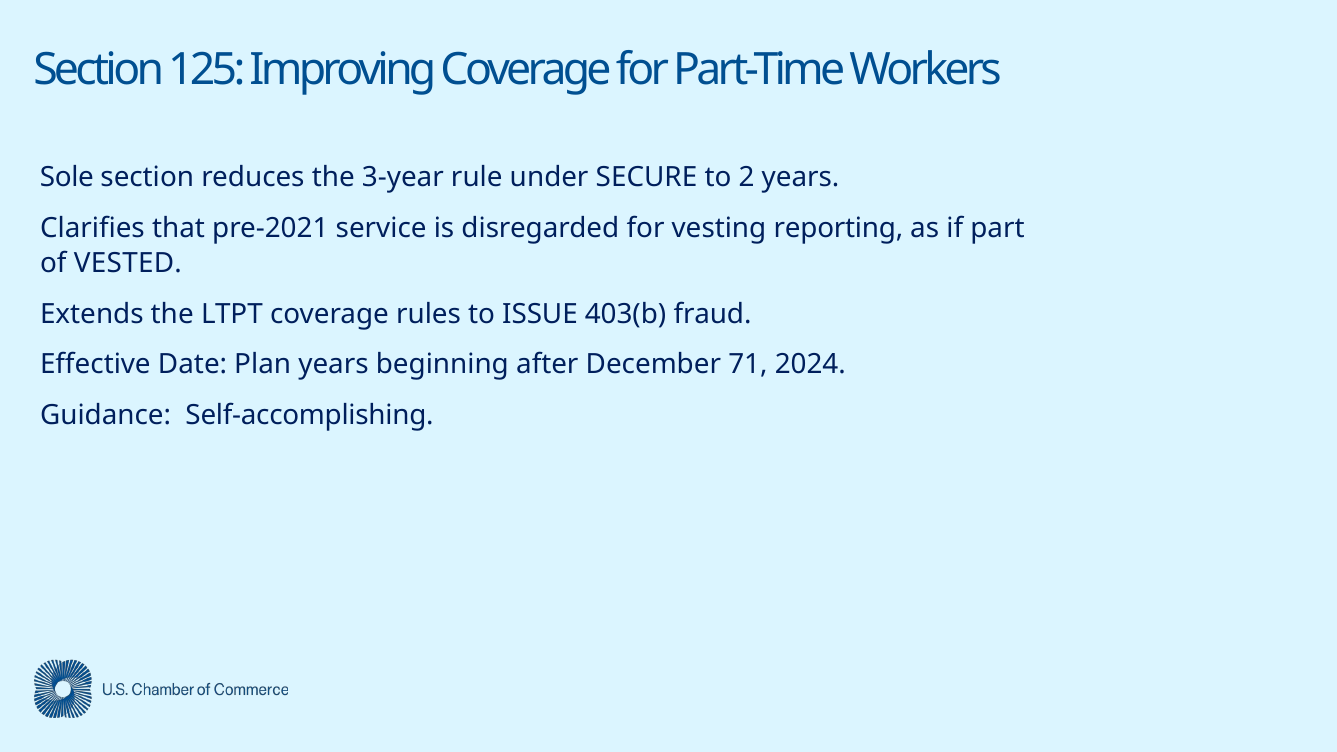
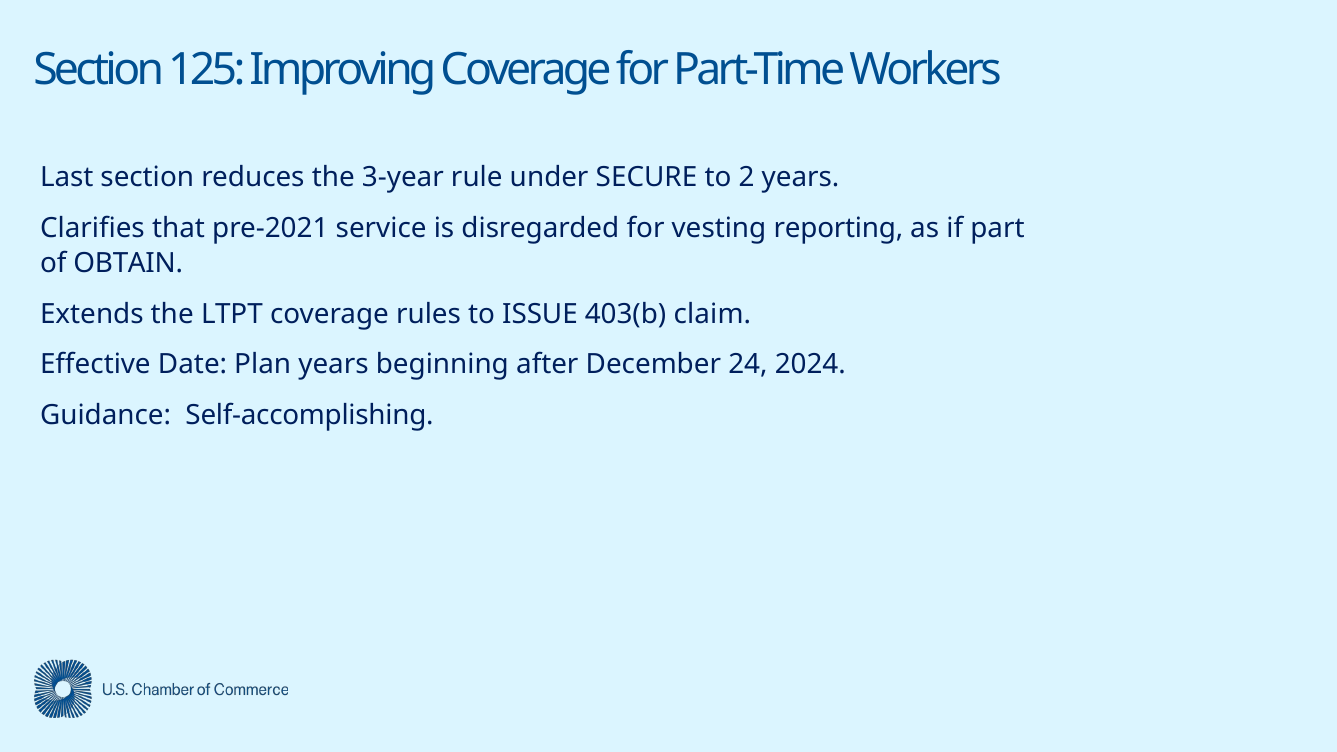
Sole: Sole -> Last
VESTED: VESTED -> OBTAIN
fraud: fraud -> claim
71: 71 -> 24
